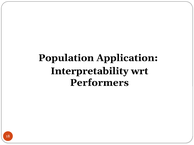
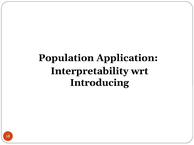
Performers: Performers -> Introducing
